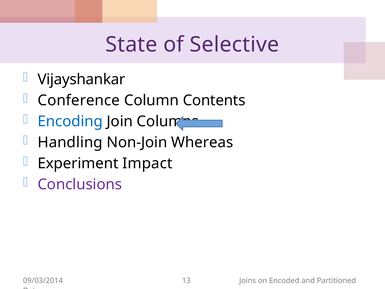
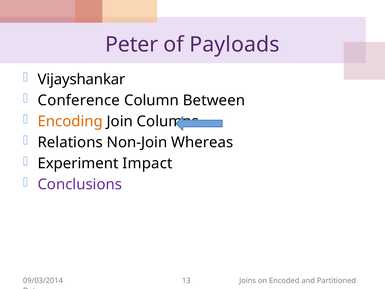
State: State -> Peter
Selective: Selective -> Payloads
Contents: Contents -> Between
Encoding colour: blue -> orange
Handling: Handling -> Relations
